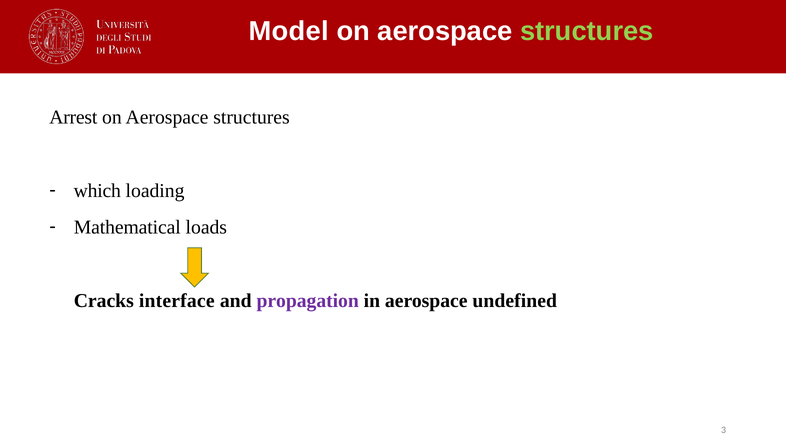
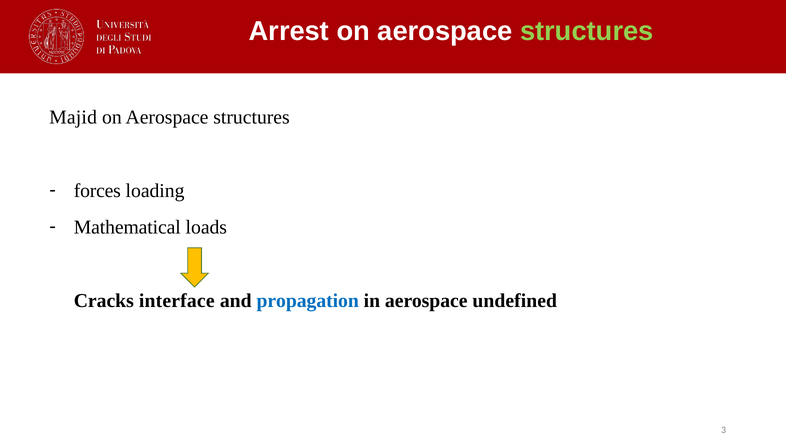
Model: Model -> Arrest
Arrest: Arrest -> Majid
which: which -> forces
propagation colour: purple -> blue
